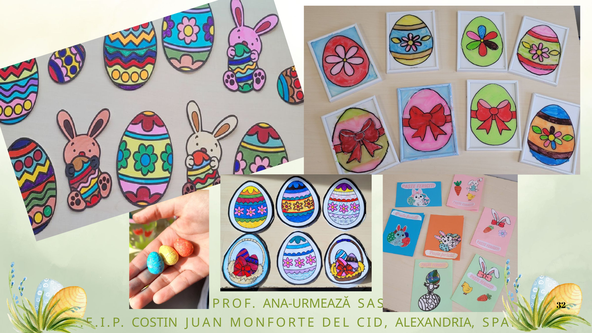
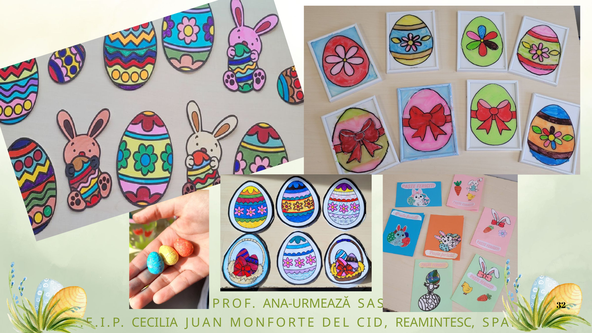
COSTIN: COSTIN -> CECILIA
ALEXANDRIA: ALEXANDRIA -> REAMINTESC
